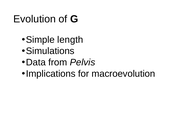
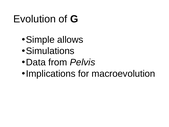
length: length -> allows
